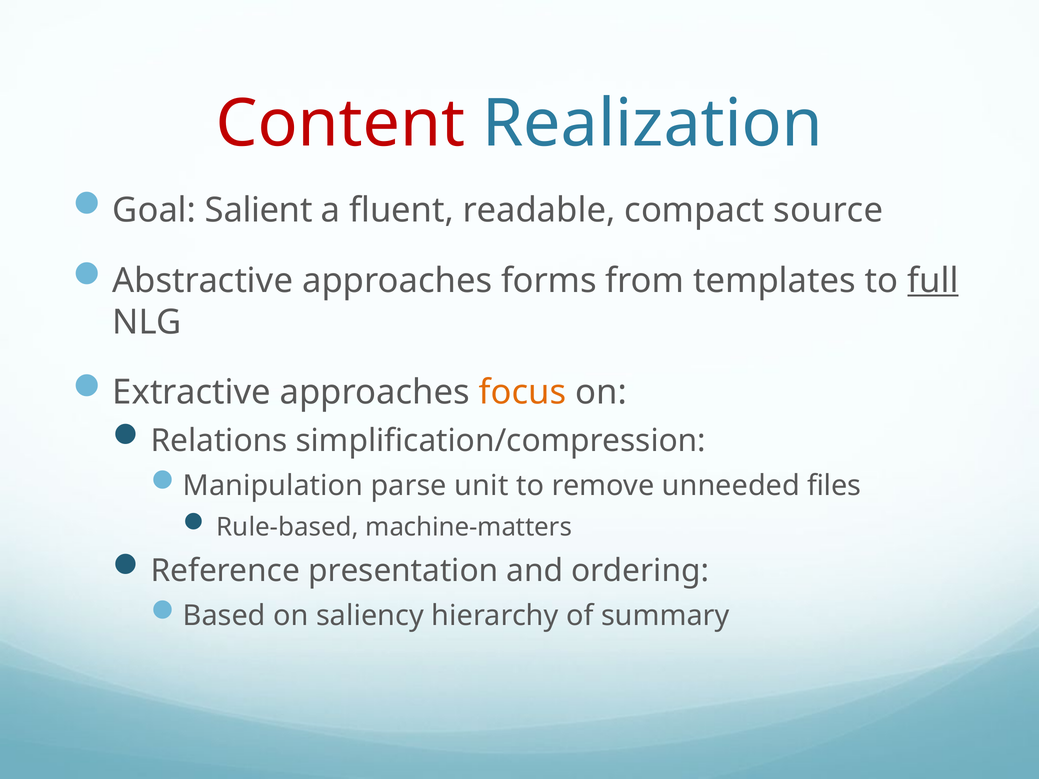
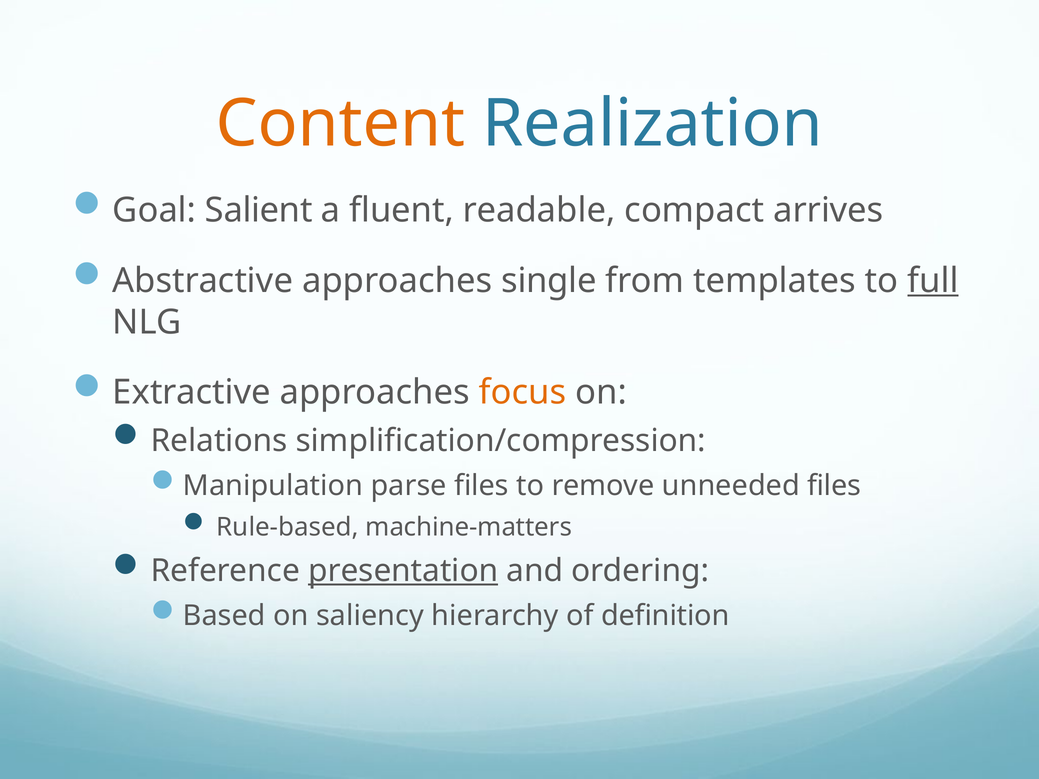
Content colour: red -> orange
source: source -> arrives
forms: forms -> single
parse unit: unit -> files
presentation underline: none -> present
summary: summary -> definition
